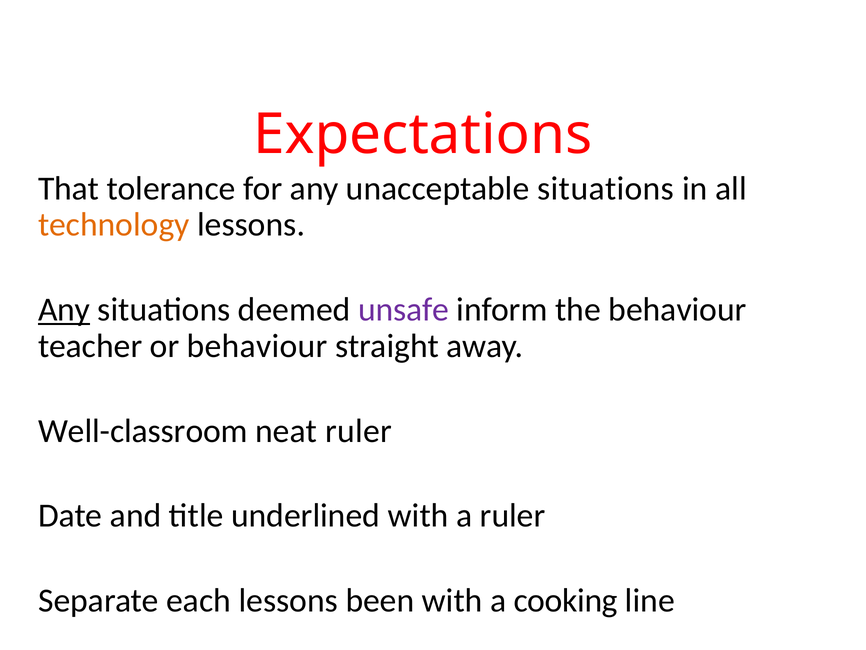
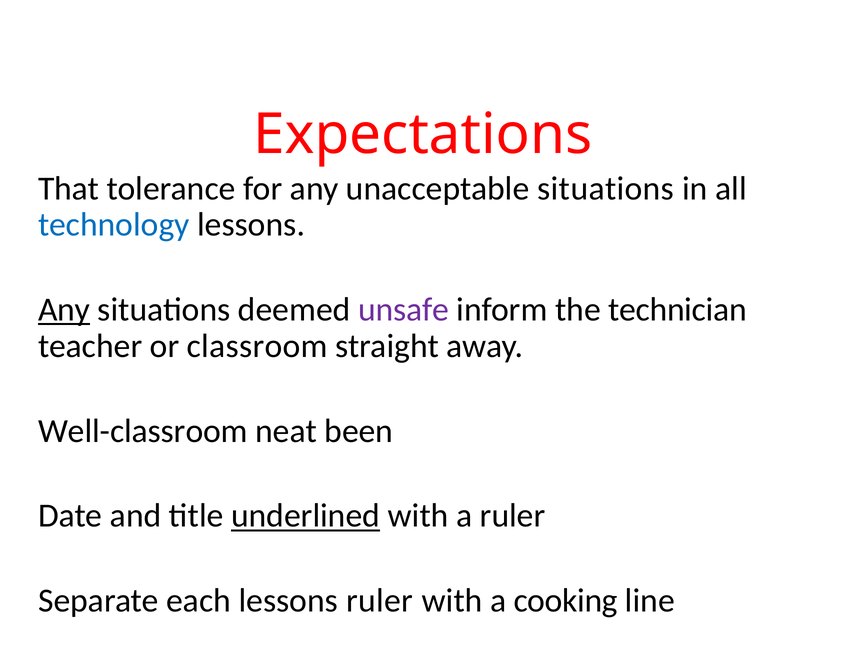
technology colour: orange -> blue
the behaviour: behaviour -> technician
or behaviour: behaviour -> classroom
neat ruler: ruler -> been
underlined underline: none -> present
lessons been: been -> ruler
